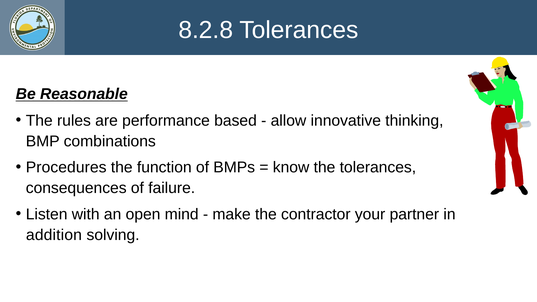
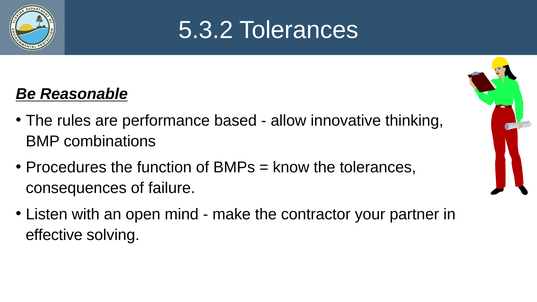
8.2.8: 8.2.8 -> 5.3.2
addition: addition -> effective
